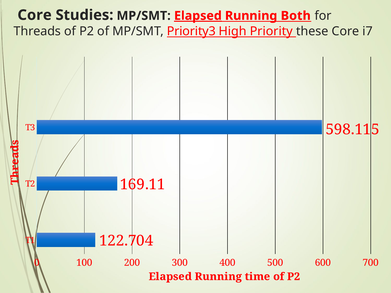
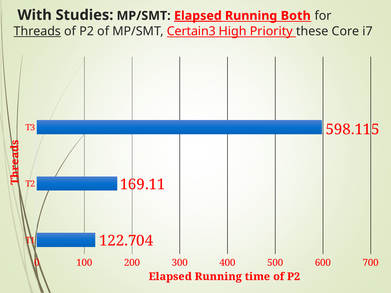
Core at (35, 15): Core -> With
Threads underline: none -> present
Priority3: Priority3 -> Certain3
